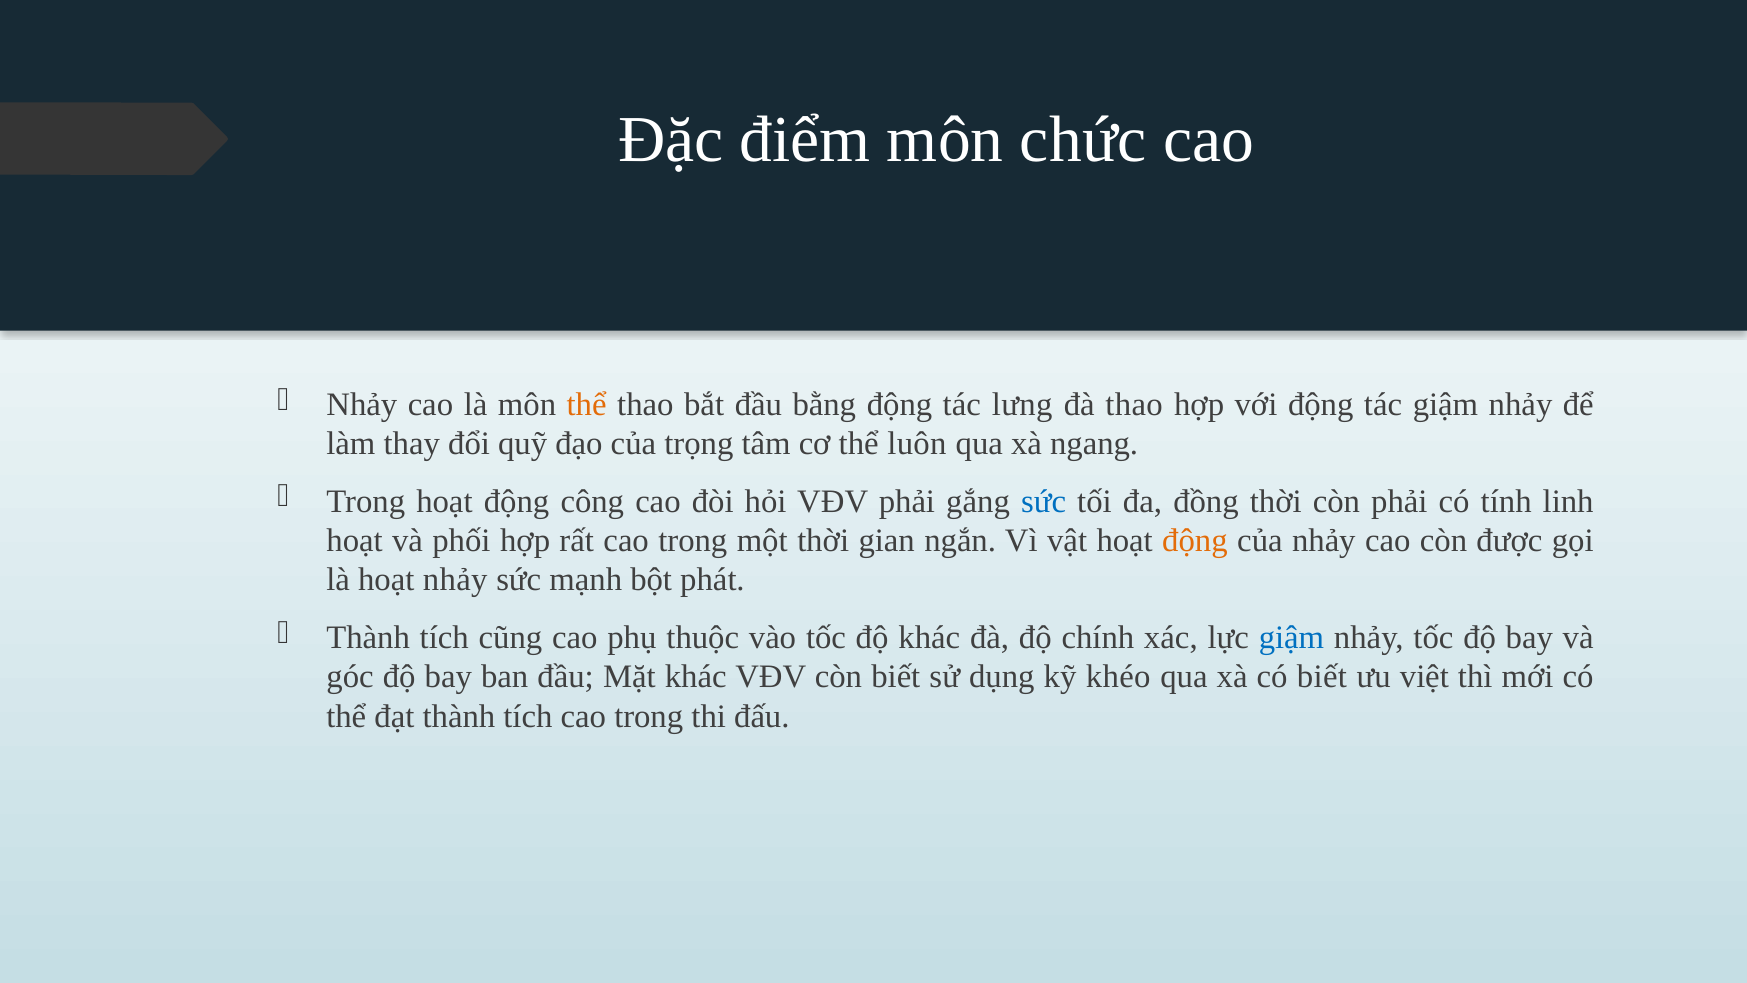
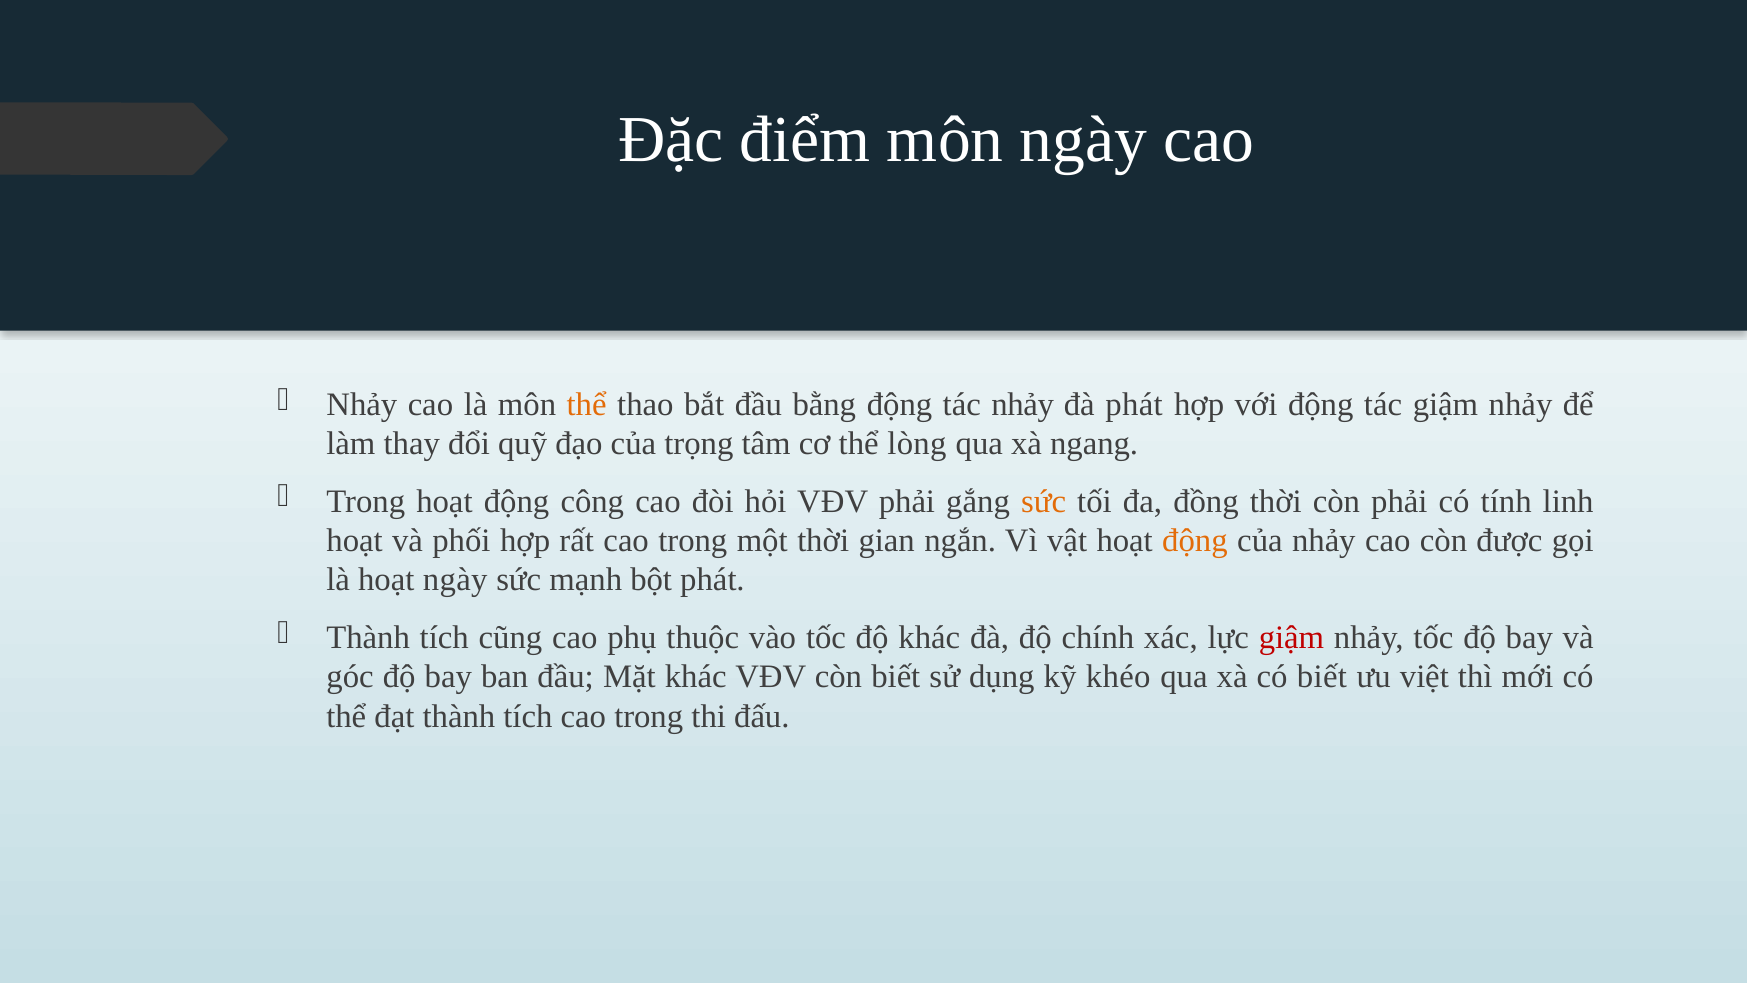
môn chức: chức -> ngày
tác lưng: lưng -> nhảy
đà thao: thao -> phát
luôn: luôn -> lòng
sức at (1044, 501) colour: blue -> orange
hoạt nhảy: nhảy -> ngày
giậm at (1291, 637) colour: blue -> red
